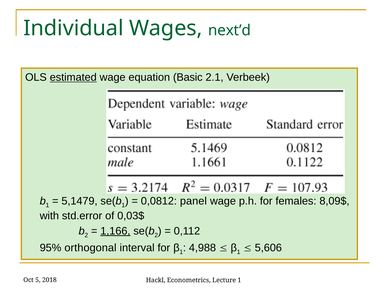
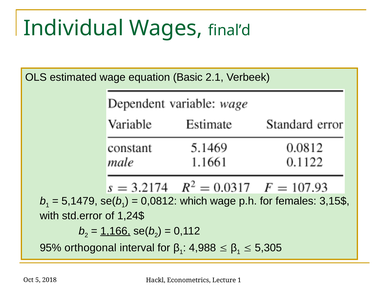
next’d: next’d -> final’d
estimated underline: present -> none
panel: panel -> which
8,09$: 8,09$ -> 3,15$
0,03$: 0,03$ -> 1,24$
5,606: 5,606 -> 5,305
